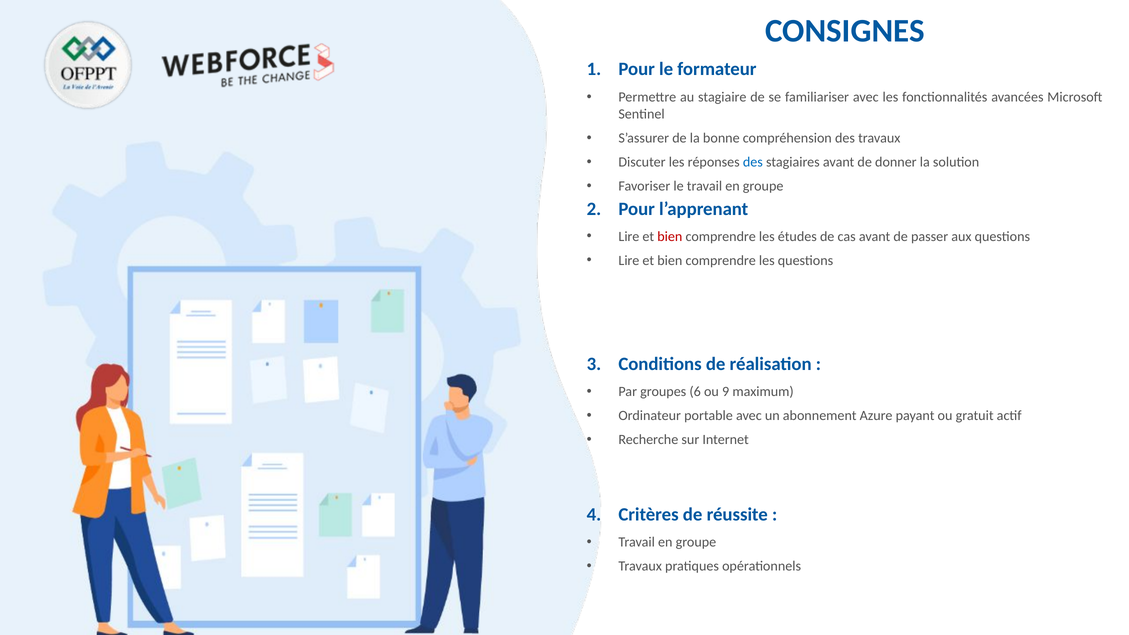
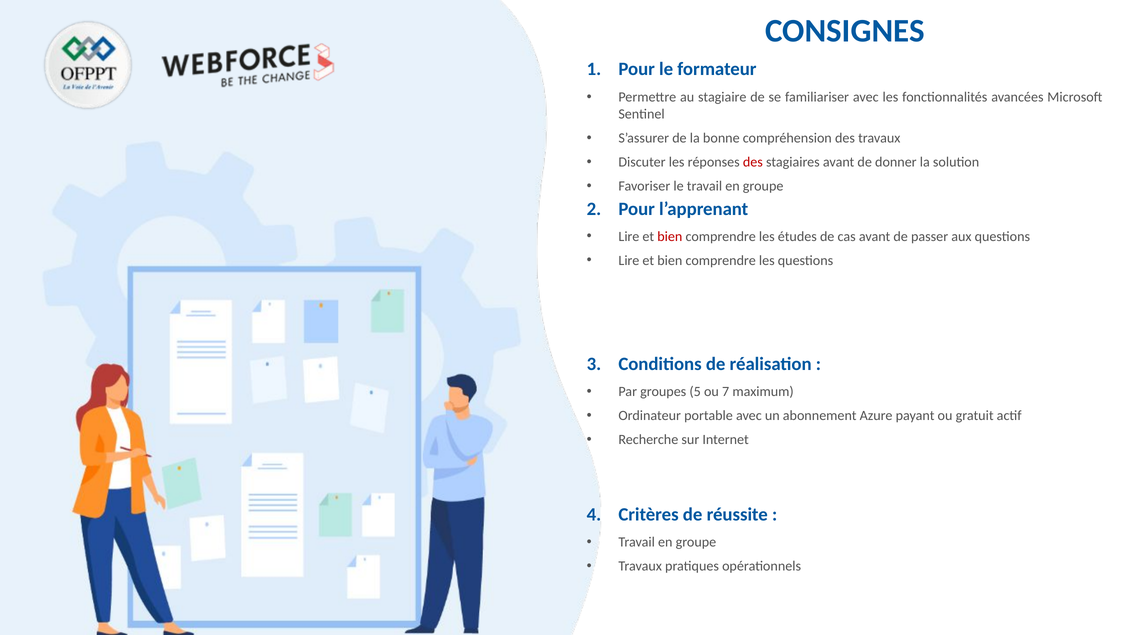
des at (753, 162) colour: blue -> red
6: 6 -> 5
9: 9 -> 7
